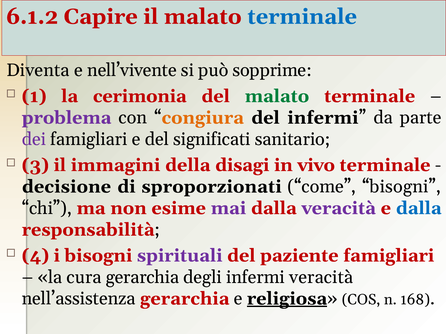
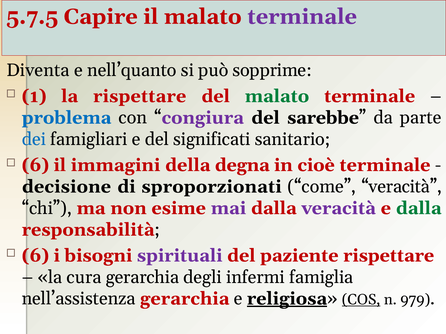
6.1.2: 6.1.2 -> 5.7.5
terminale at (302, 17) colour: blue -> purple
nell’vivente: nell’vivente -> nell’quanto
la cerimonia: cerimonia -> rispettare
problema colour: purple -> blue
congiura colour: orange -> purple
del infermi: infermi -> sarebbe
dei colour: purple -> blue
3 at (35, 165): 3 -> 6
disagi: disagi -> degna
vivo: vivo -> cioè
come bisogni: bisogni -> veracità
dalla at (419, 209) colour: blue -> green
4 at (35, 256): 4 -> 6
paziente famigliari: famigliari -> rispettare
infermi veracità: veracità -> famiglia
COS underline: none -> present
168: 168 -> 979
